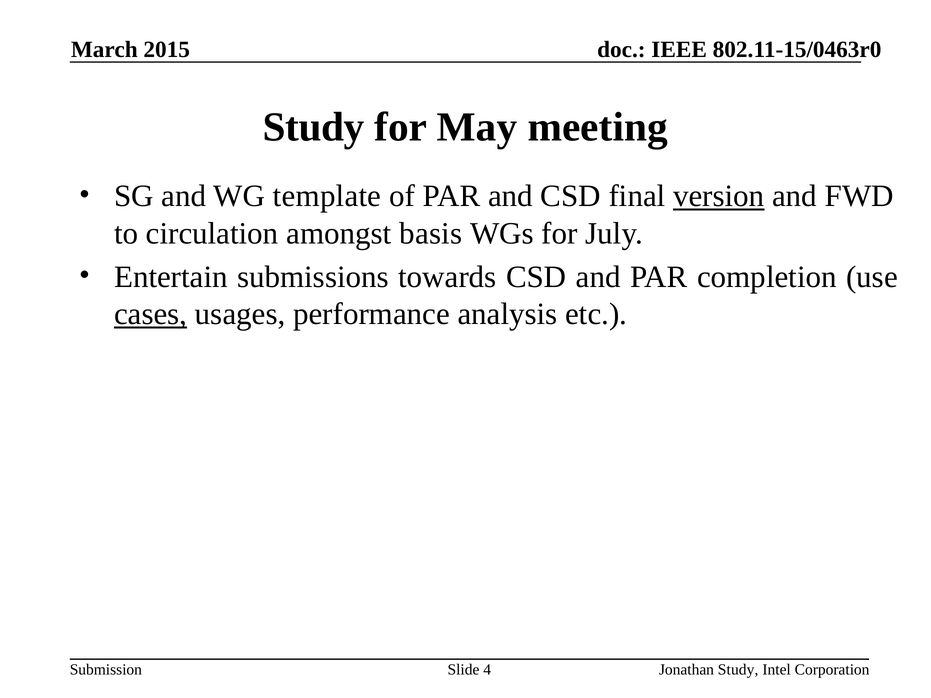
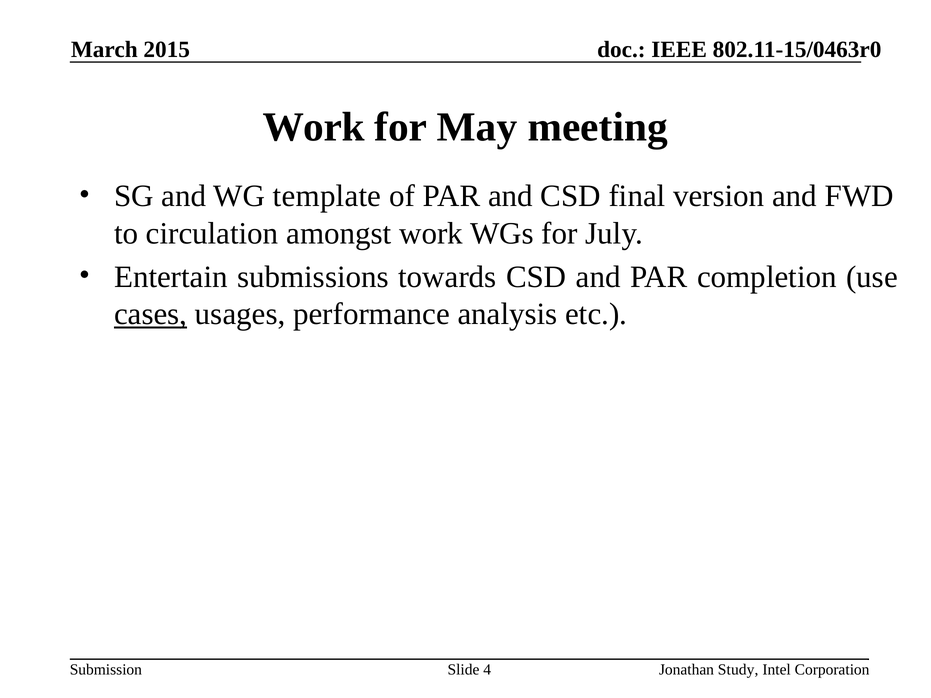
Study at (314, 127): Study -> Work
version underline: present -> none
amongst basis: basis -> work
